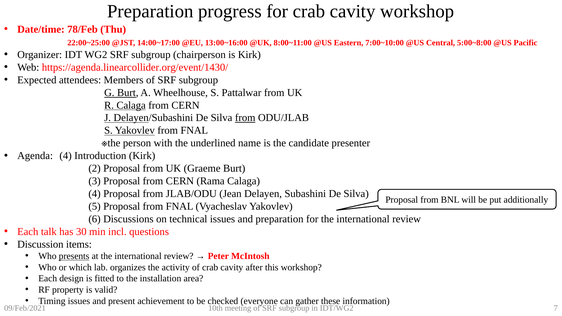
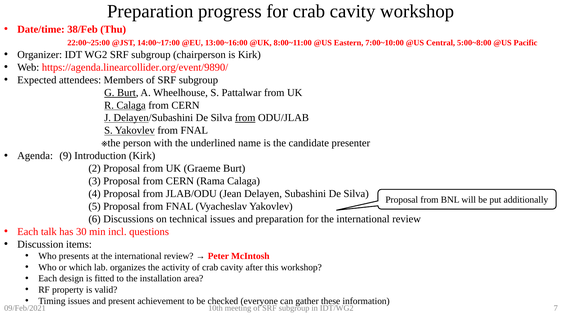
78/Feb: 78/Feb -> 38/Feb
https://agenda.linearcollider.org/event/1430/: https://agenda.linearcollider.org/event/1430/ -> https://agenda.linearcollider.org/event/9890/
Agenda 4: 4 -> 9
presents underline: present -> none
